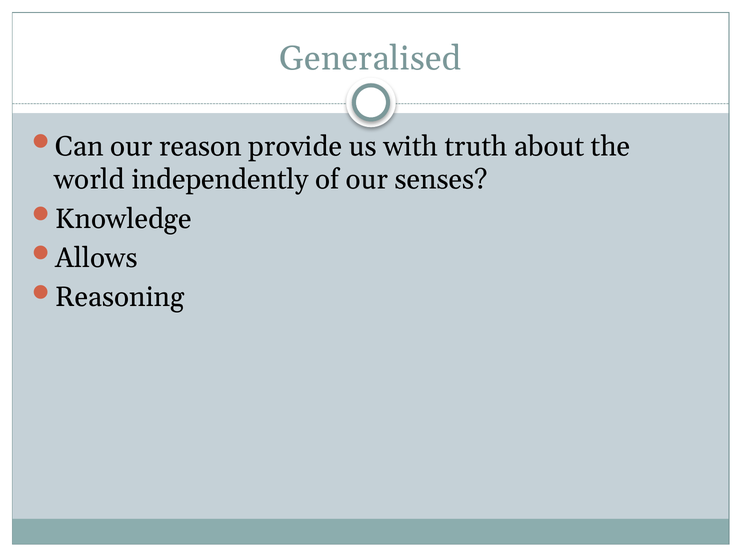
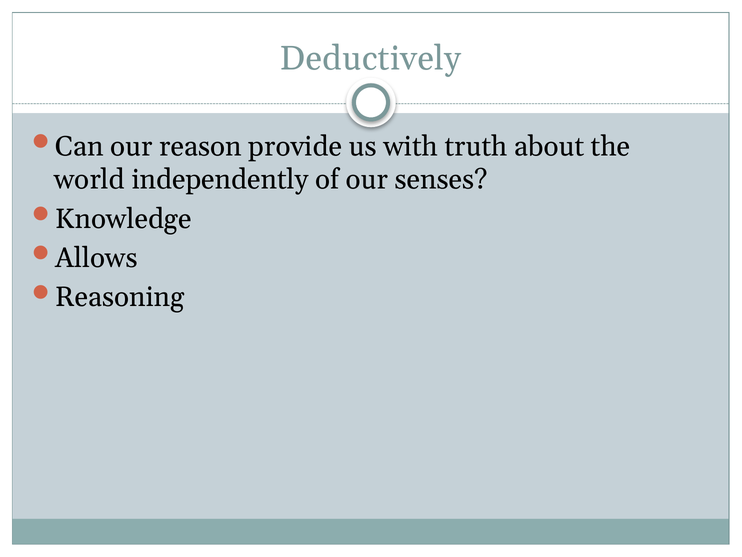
Generalised: Generalised -> Deductively
